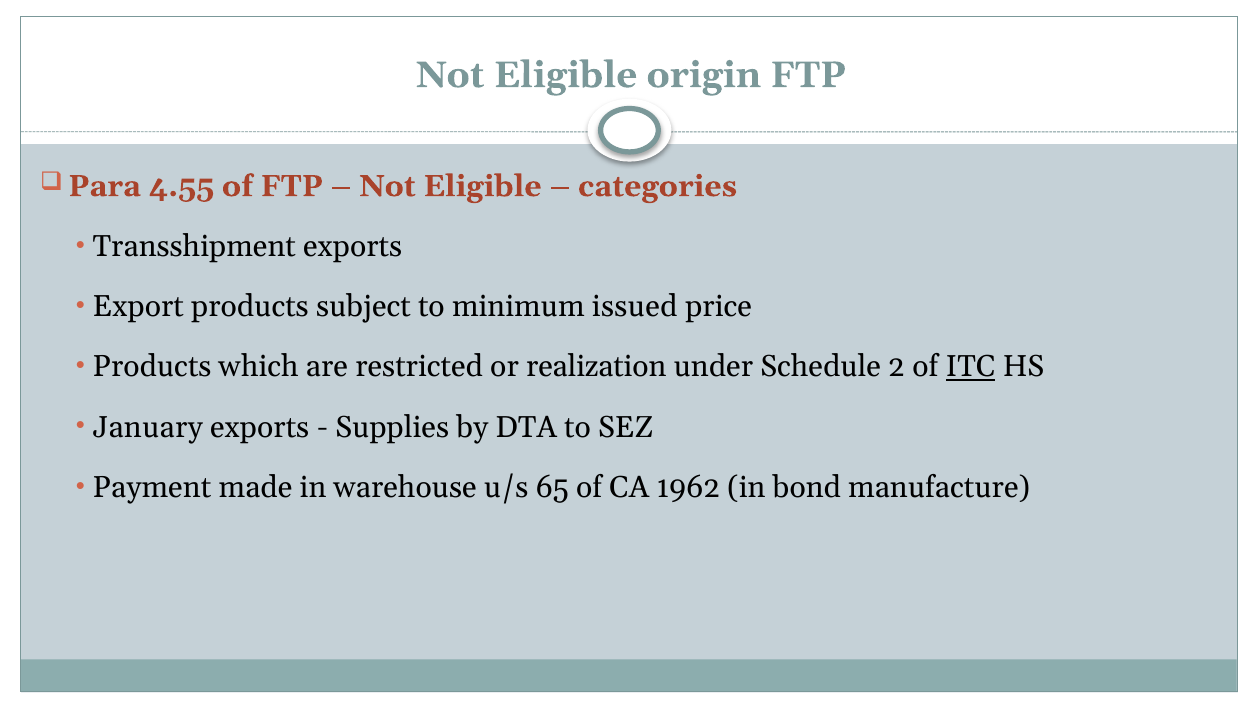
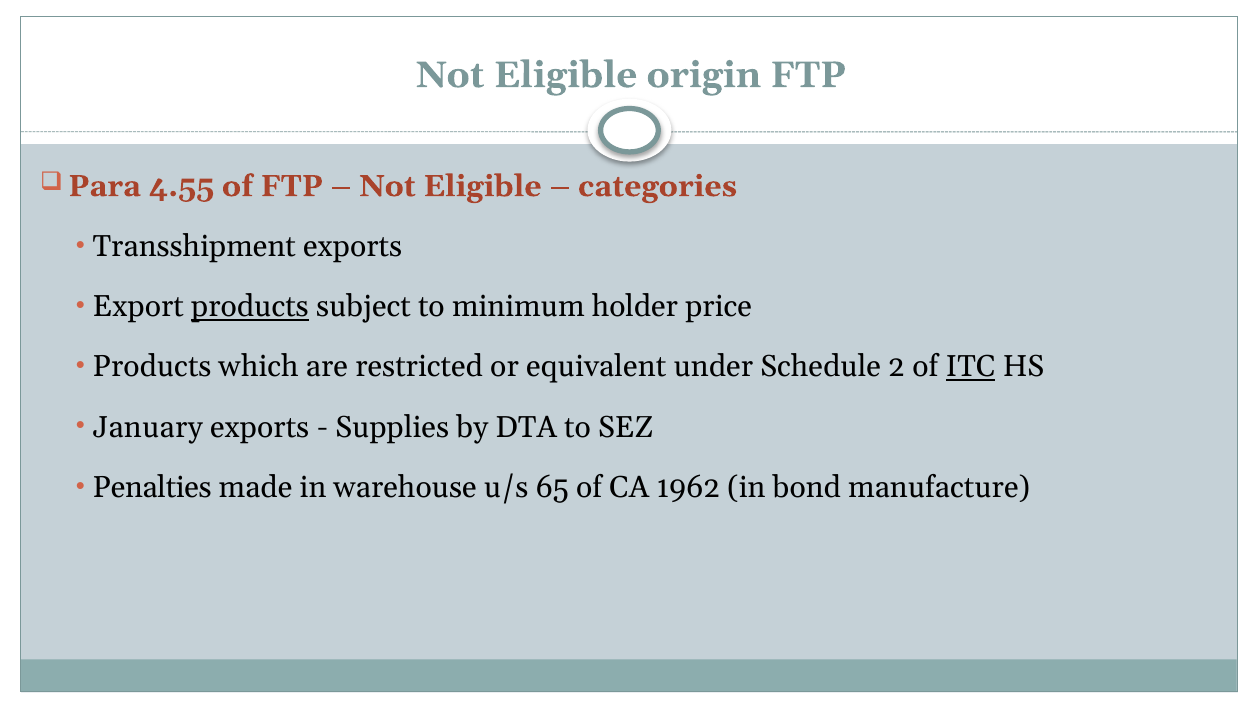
products at (250, 307) underline: none -> present
issued: issued -> holder
realization: realization -> equivalent
Payment: Payment -> Penalties
